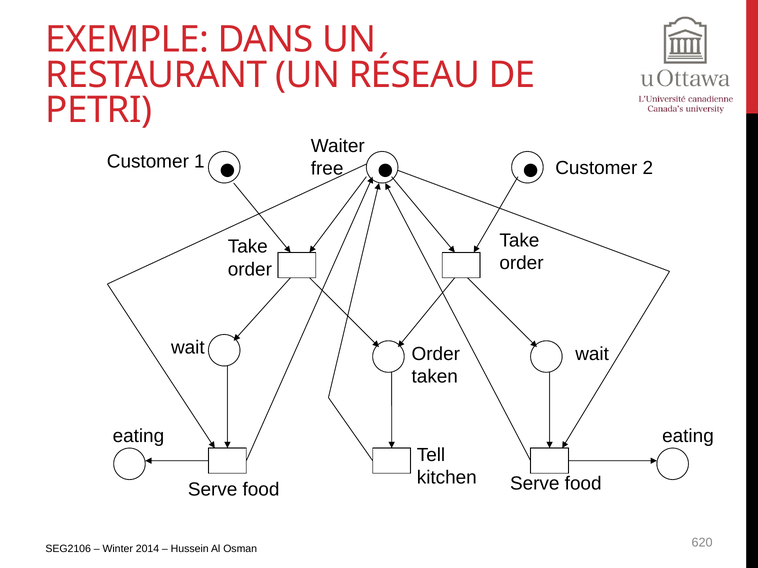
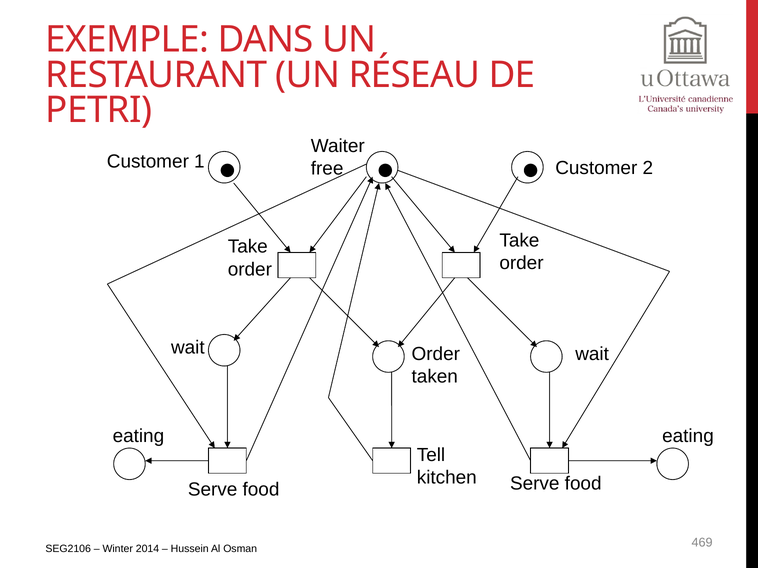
620: 620 -> 469
